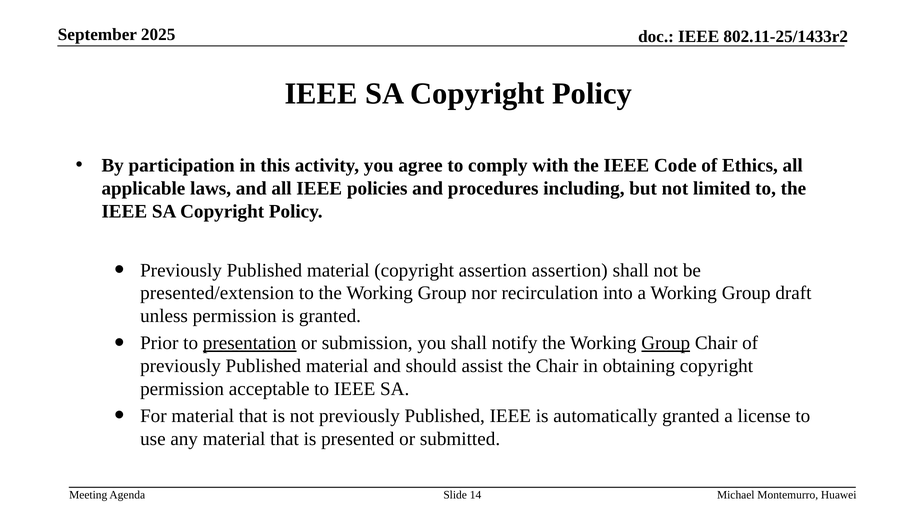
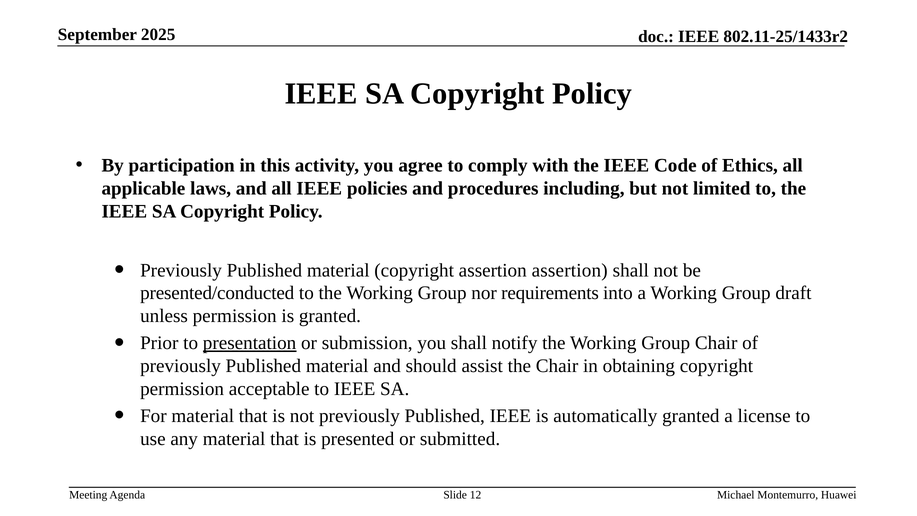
presented/extension: presented/extension -> presented/conducted
recirculation: recirculation -> requirements
Group at (666, 343) underline: present -> none
14: 14 -> 12
